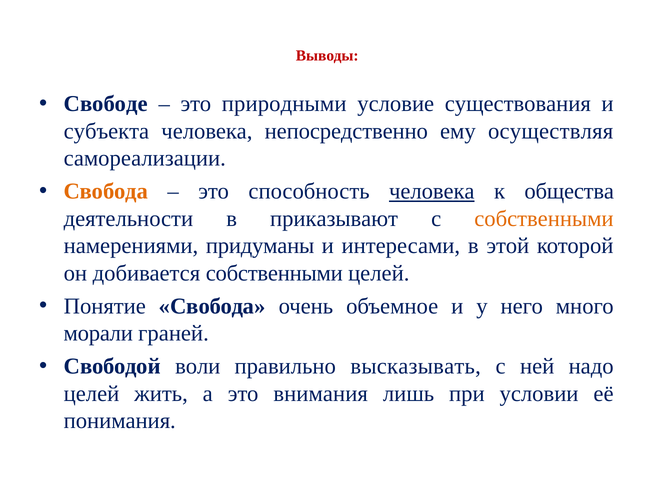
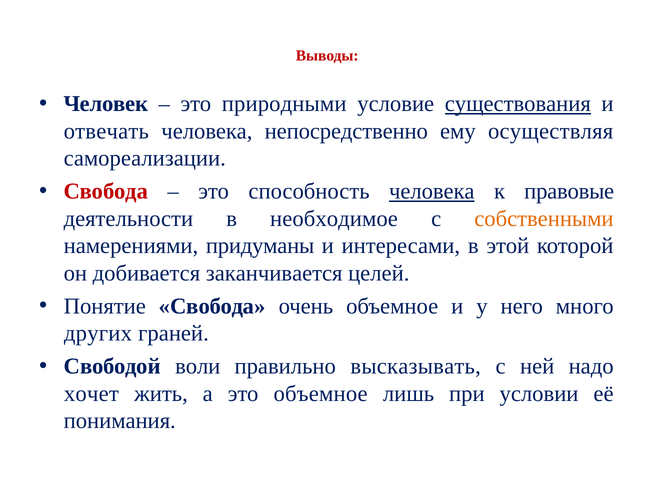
Свободе: Свободе -> Человек
существования underline: none -> present
субъекта: субъекта -> отвечать
Свобода at (106, 191) colour: orange -> red
общества: общества -> правовые
приказывают: приказывают -> необходимое
добивается собственными: собственными -> заканчивается
морали: морали -> других
целей at (91, 393): целей -> хочет
это внимания: внимания -> объемное
